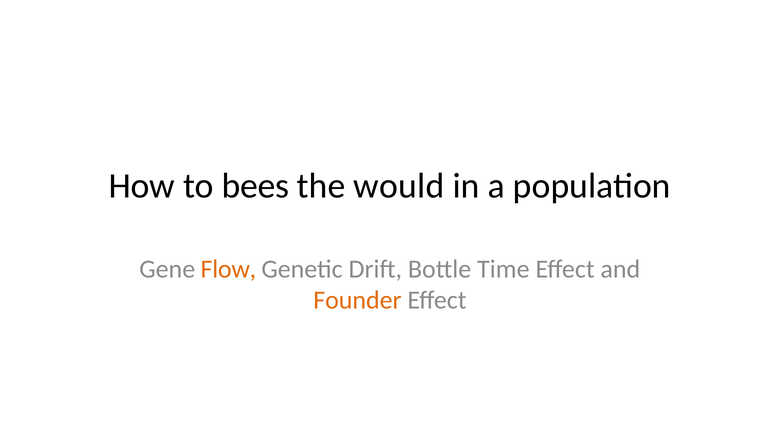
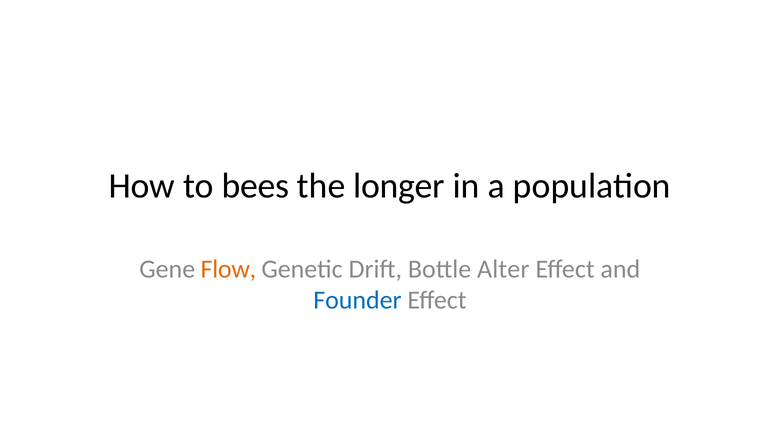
would: would -> longer
Time: Time -> Alter
Founder colour: orange -> blue
